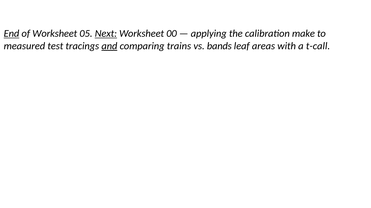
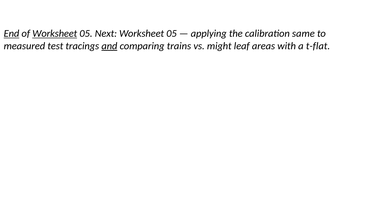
Worksheet at (55, 34) underline: none -> present
Next underline: present -> none
00 at (172, 34): 00 -> 05
make: make -> same
bands: bands -> might
t-call: t-call -> t-flat
